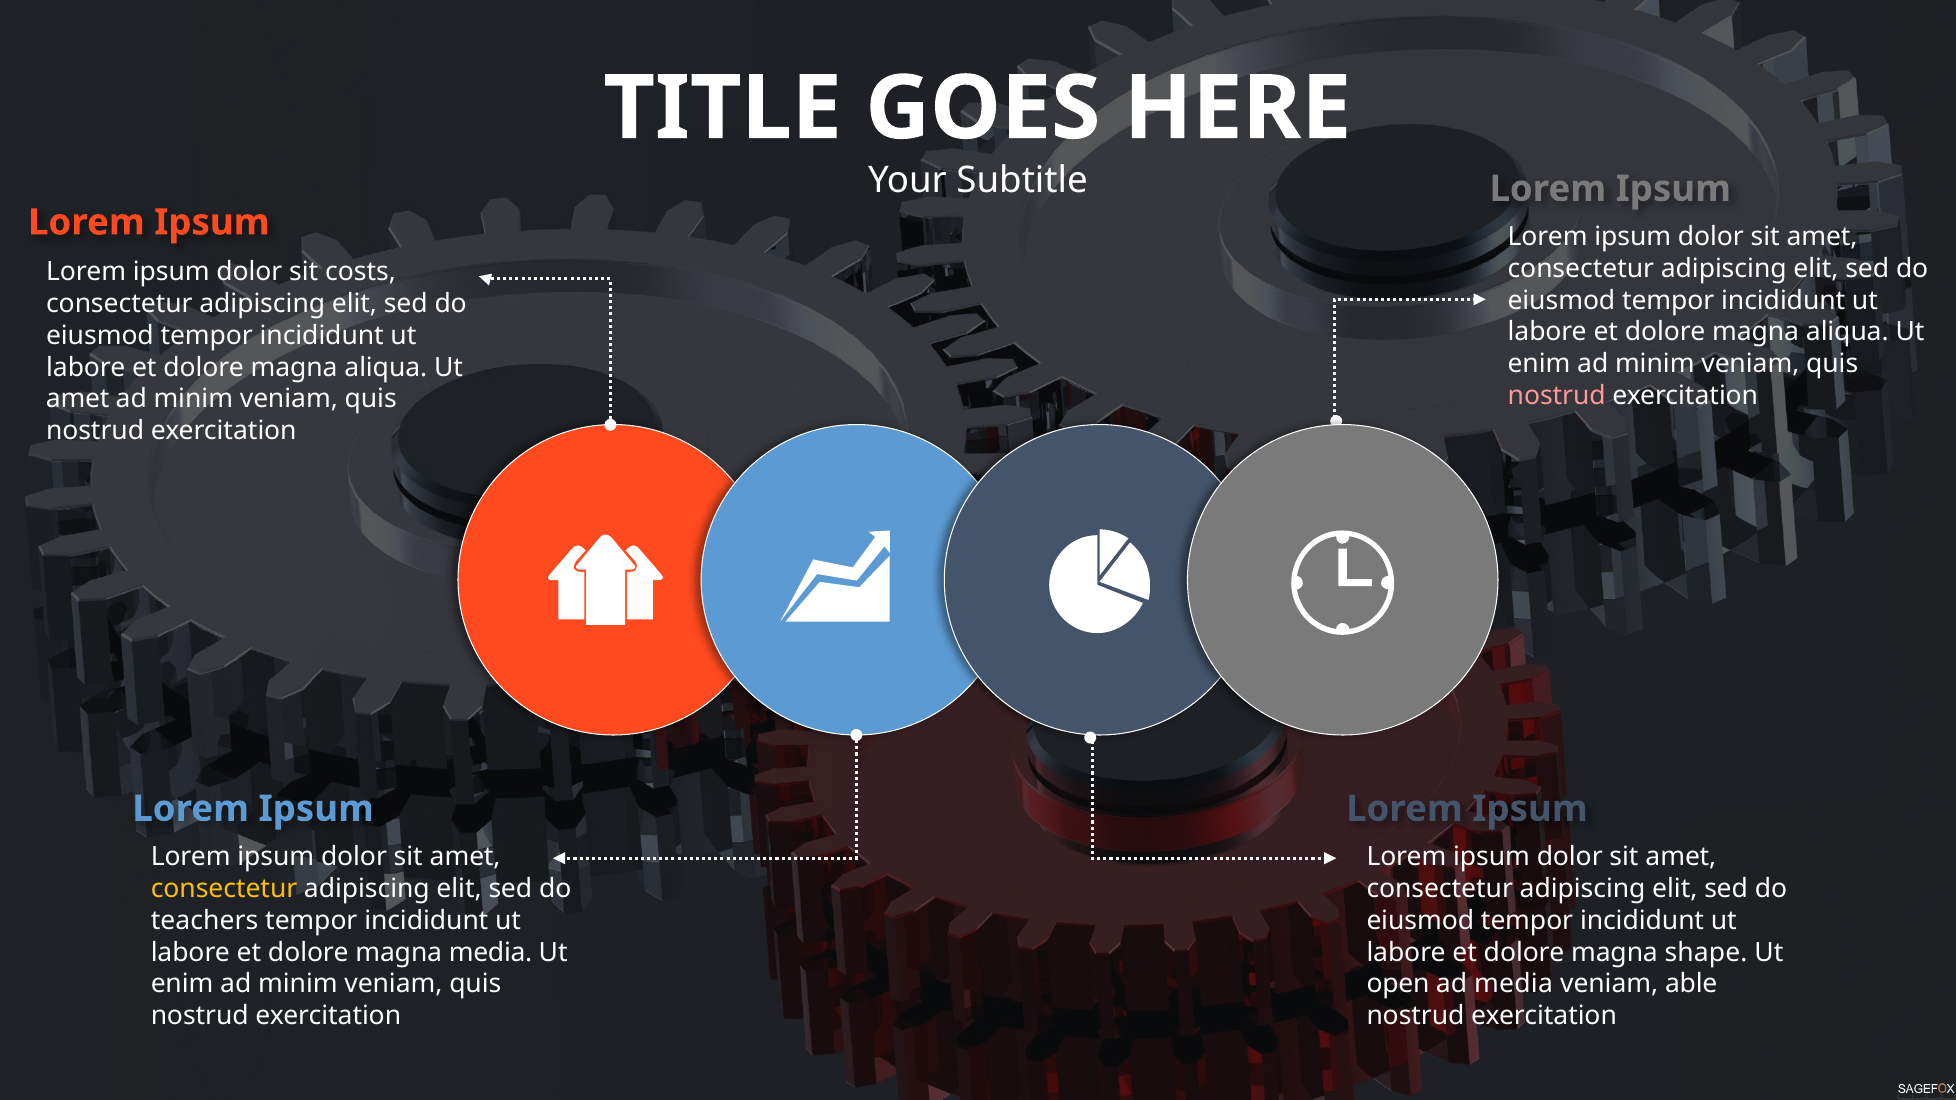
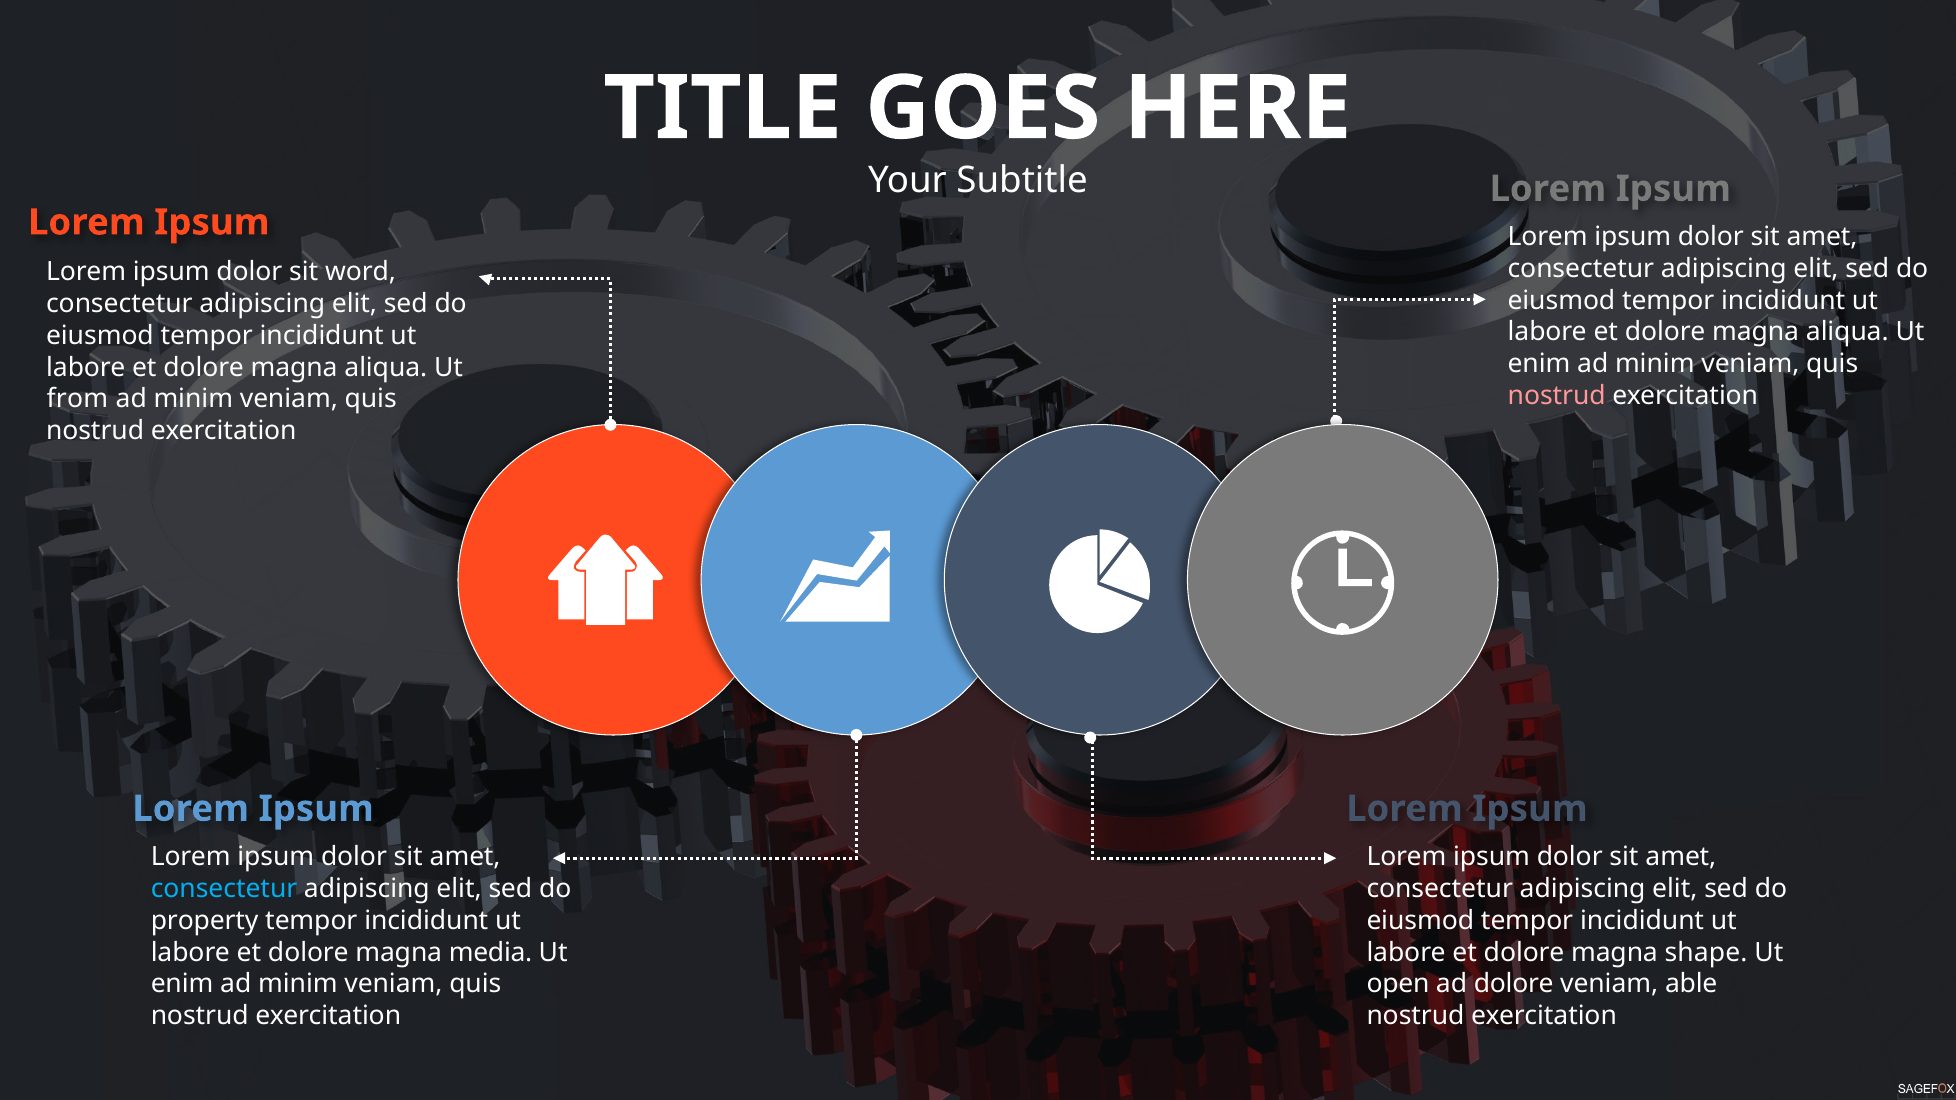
costs: costs -> word
amet at (78, 399): amet -> from
consectetur at (224, 889) colour: yellow -> light blue
teachers: teachers -> property
ad media: media -> dolore
